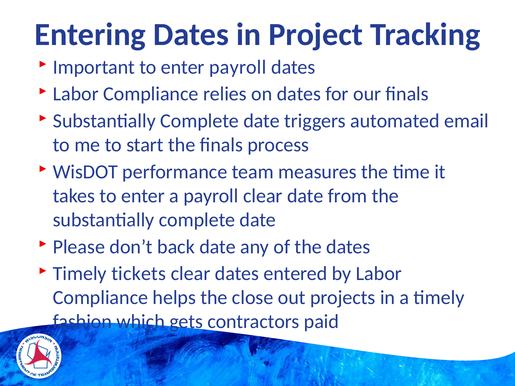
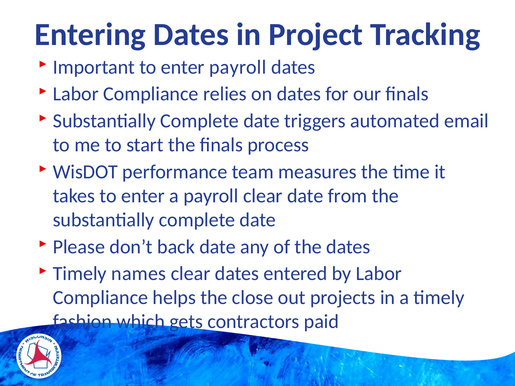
tickets: tickets -> names
